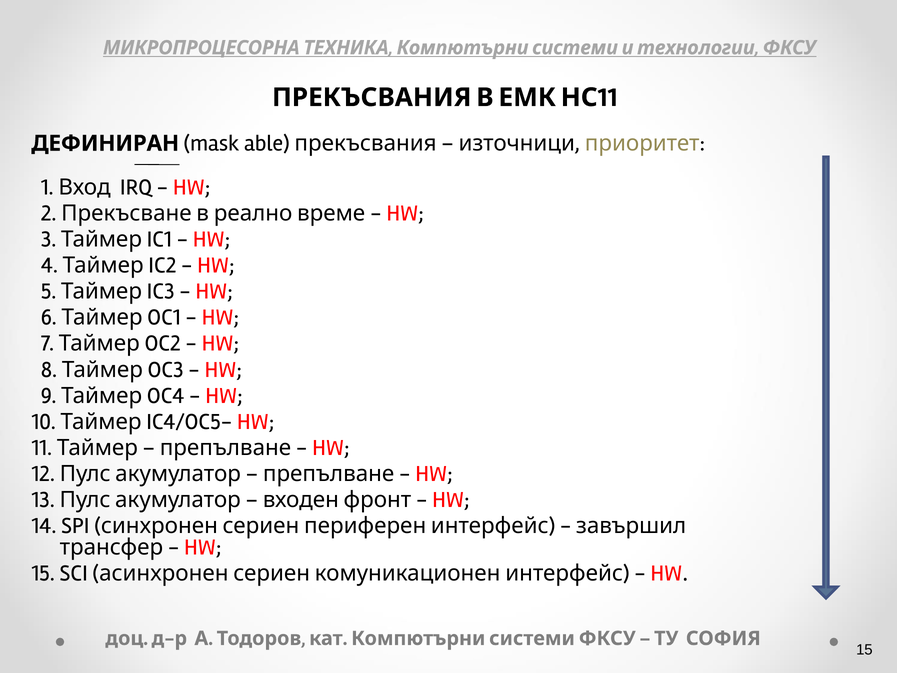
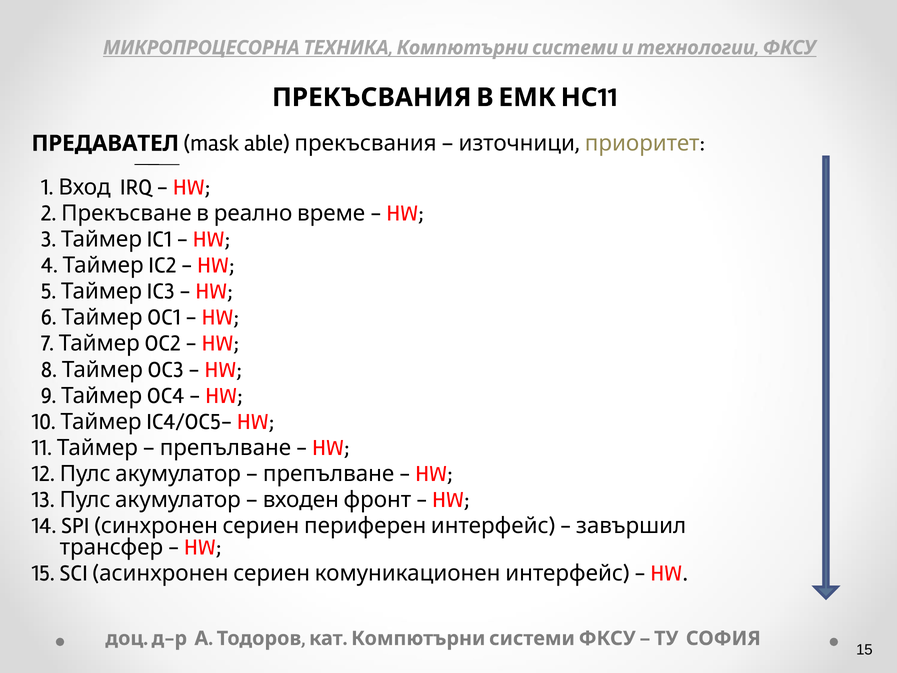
ДЕФИНИРАН: ДЕФИНИРАН -> ПРЕДАВАТЕЛ
